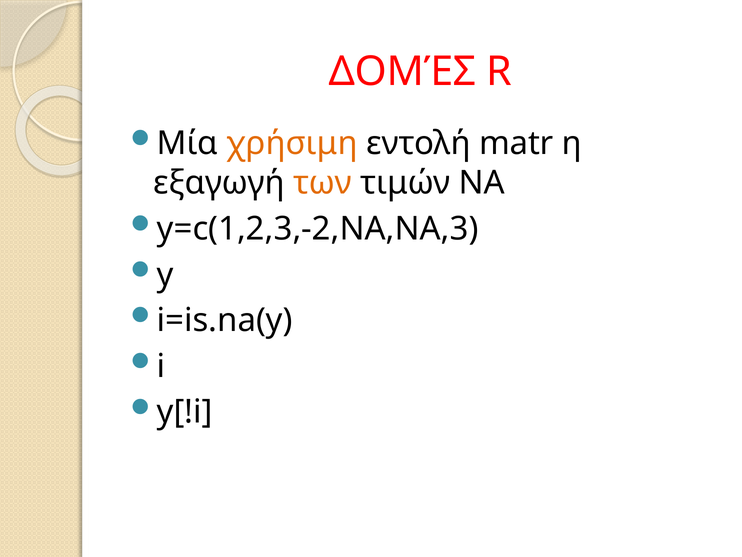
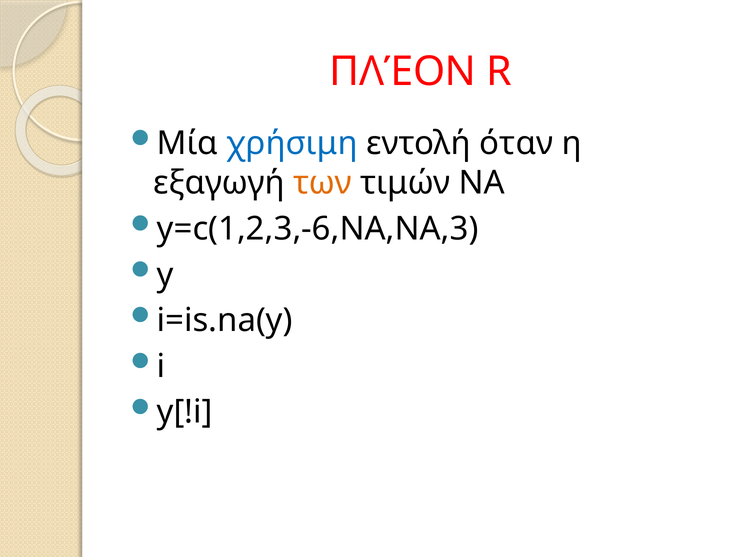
ΔΟΜΈΣ: ΔΟΜΈΣ -> ΠΛΈΟΝ
χρήσιμη colour: orange -> blue
matr: matr -> όταν
y=c(1,2,3,-2,NA,NA,3: y=c(1,2,3,-2,NA,NA,3 -> y=c(1,2,3,-6,NA,NA,3
